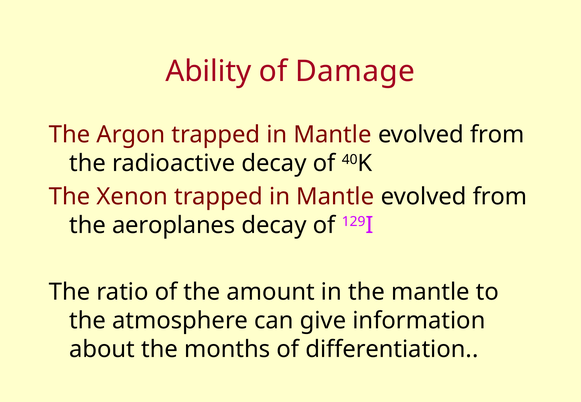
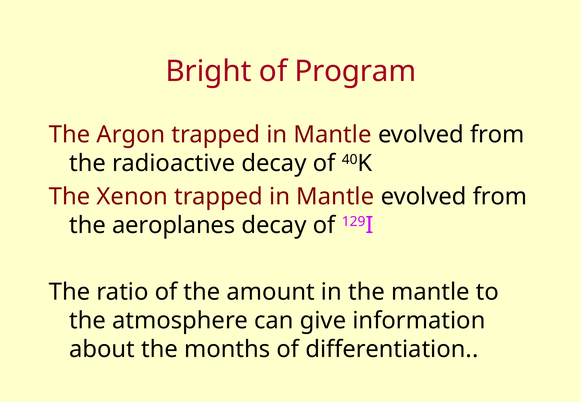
Ability: Ability -> Bright
Damage: Damage -> Program
